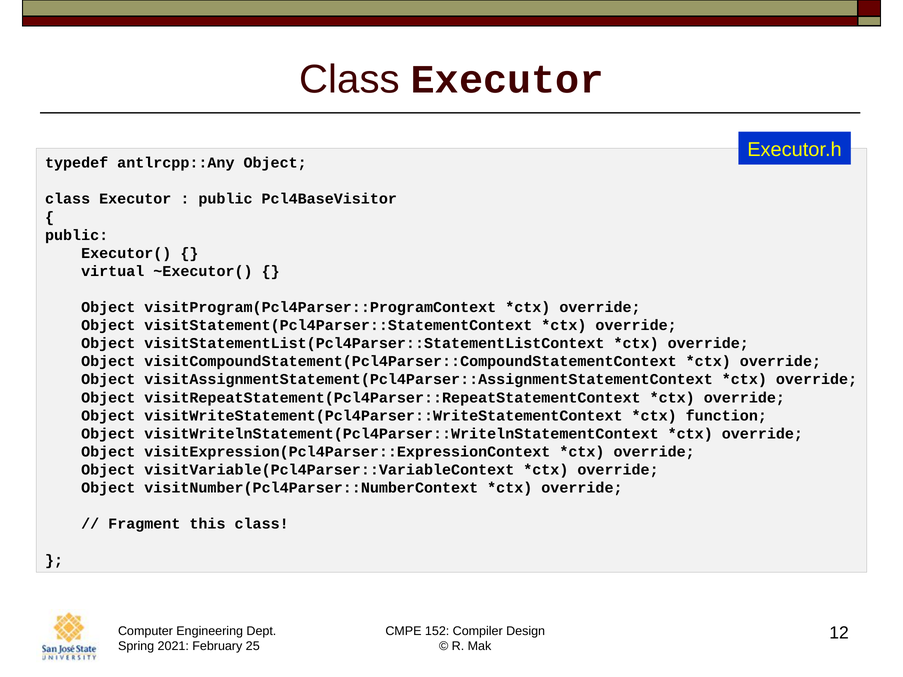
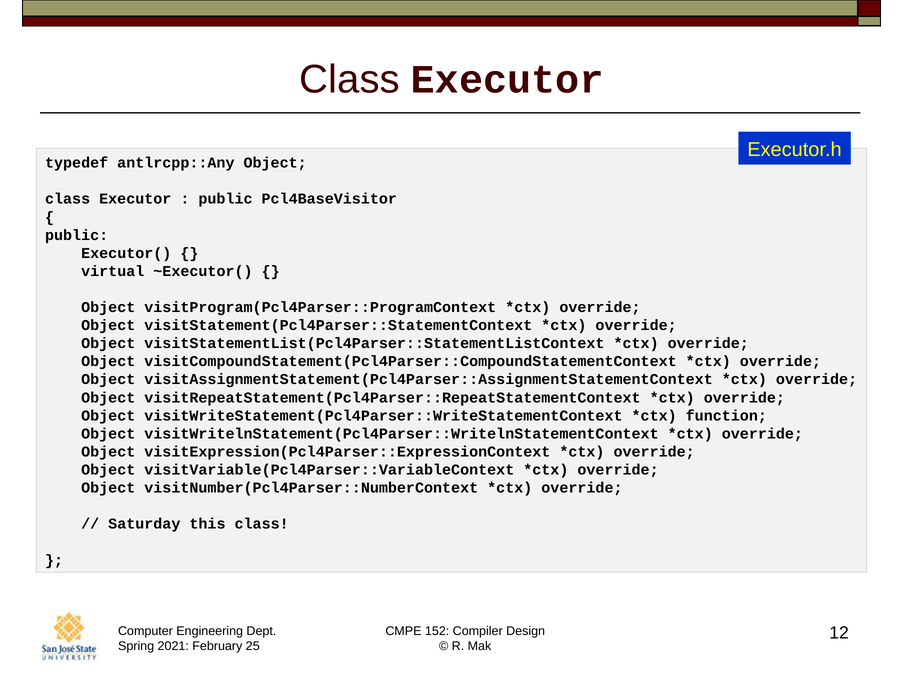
Fragment: Fragment -> Saturday
